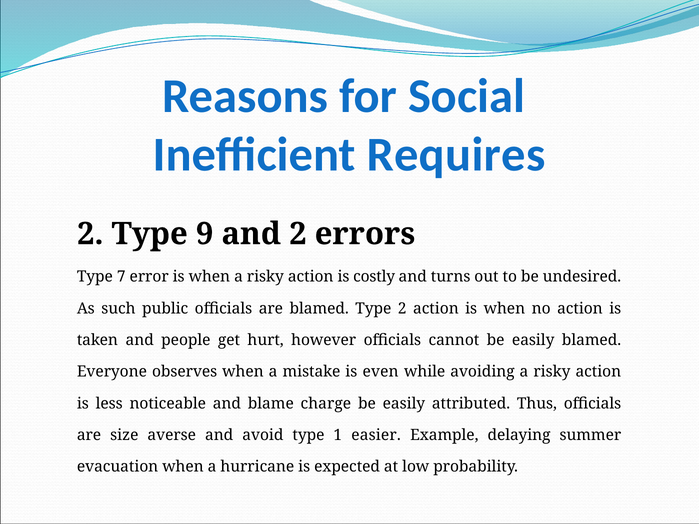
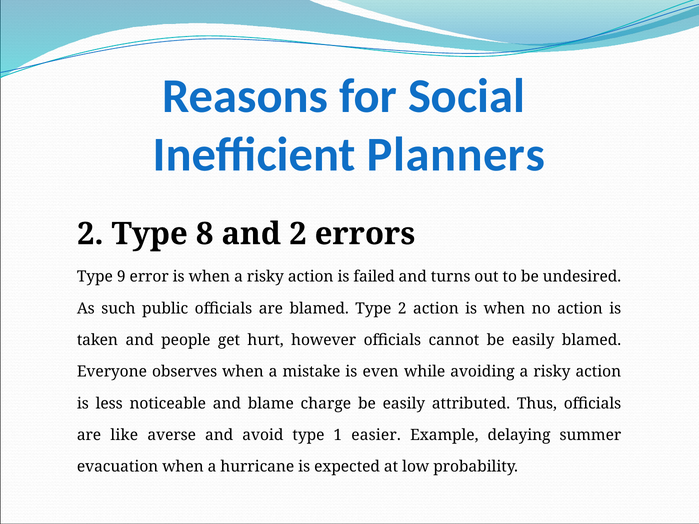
Requires: Requires -> Planners
9: 9 -> 8
7: 7 -> 9
costly: costly -> failed
size: size -> like
